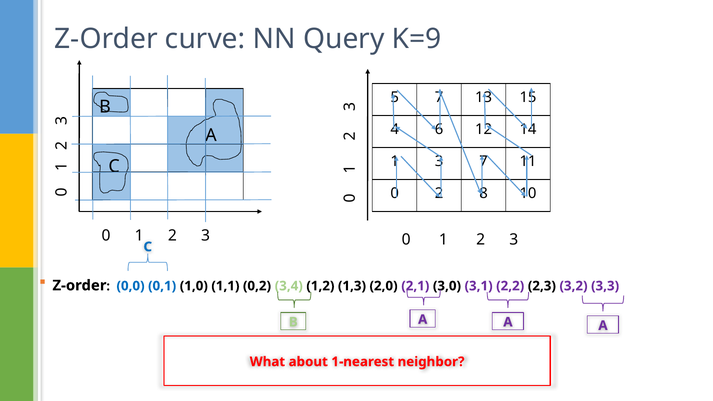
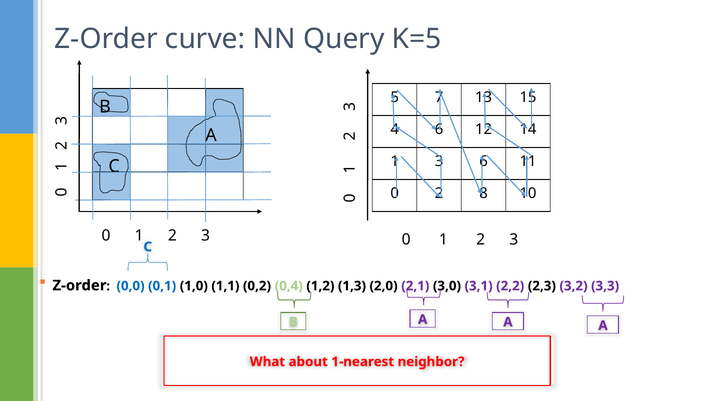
K=9: K=9 -> K=5
7 at (484, 161): 7 -> 6
3,4: 3,4 -> 0,4
